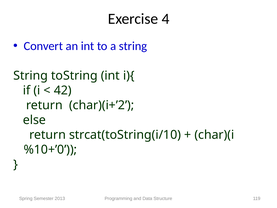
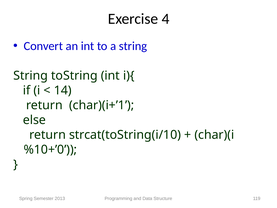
42: 42 -> 14
char)(i+’2: char)(i+’2 -> char)(i+’1
